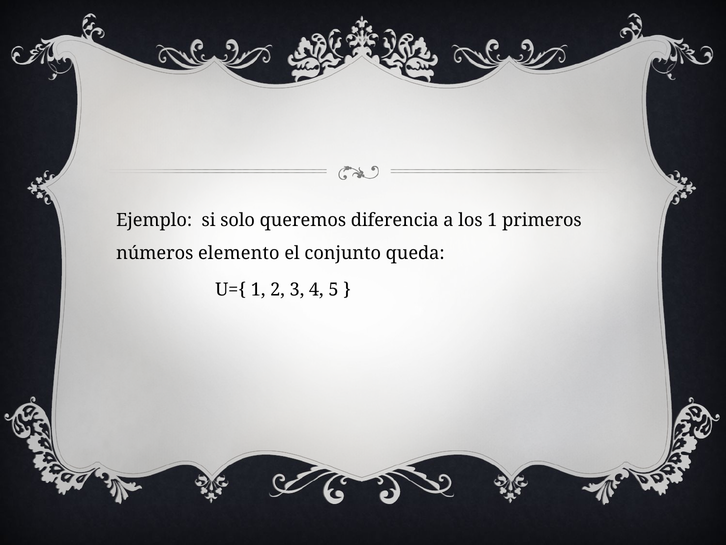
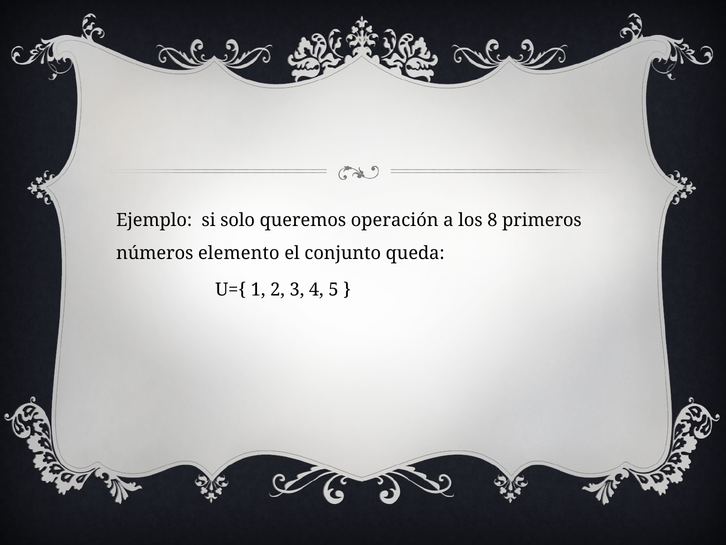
diferencia: diferencia -> operación
los 1: 1 -> 8
